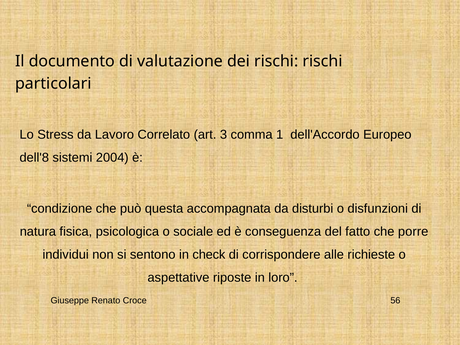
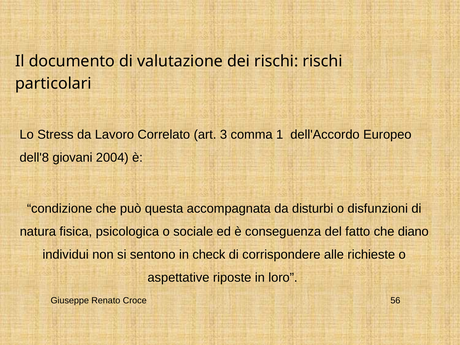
sistemi: sistemi -> giovani
porre: porre -> diano
